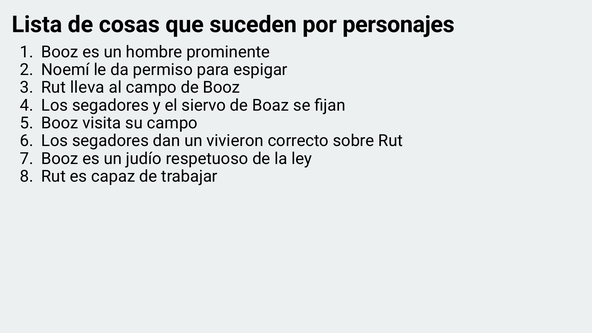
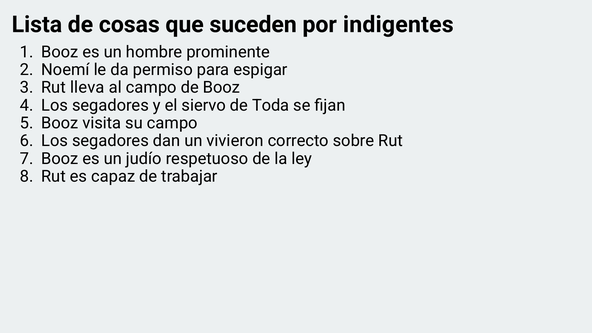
personajes: personajes -> indigentes
Boaz: Boaz -> Toda
